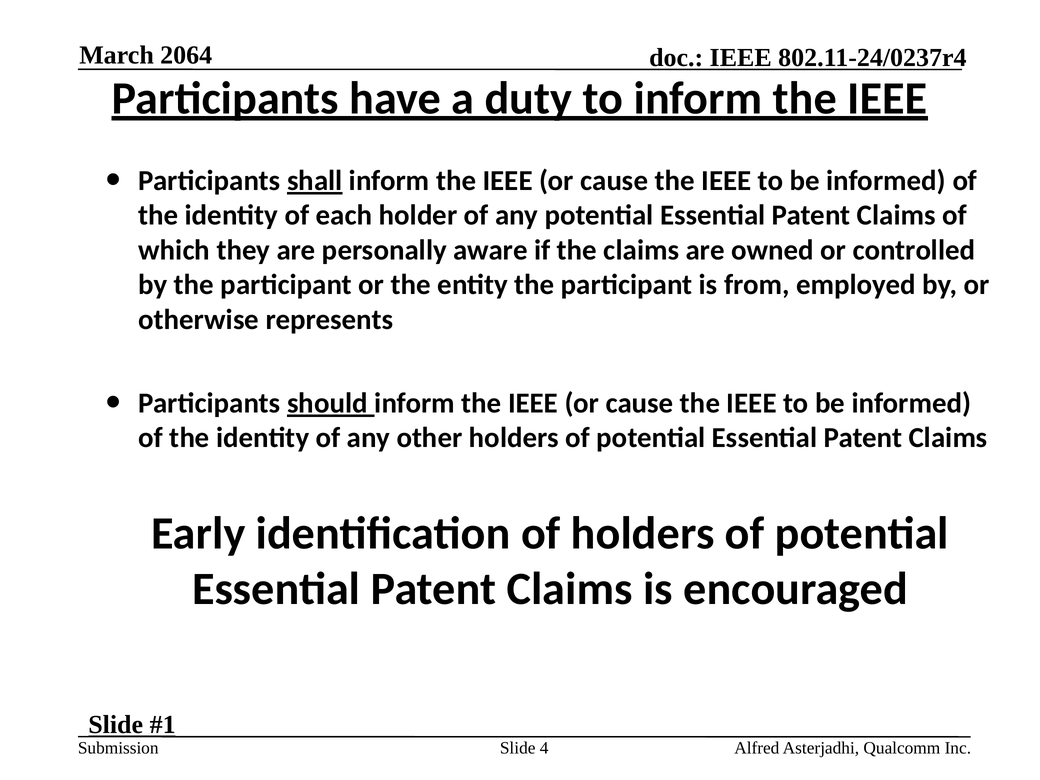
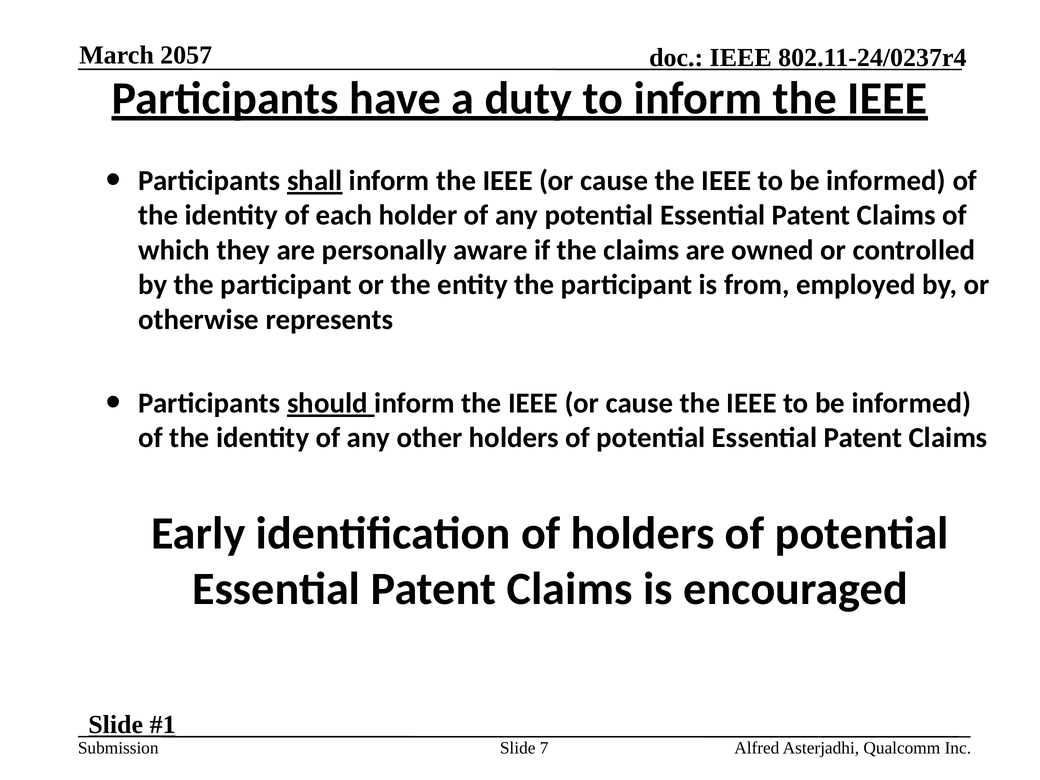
2064: 2064 -> 2057
4: 4 -> 7
